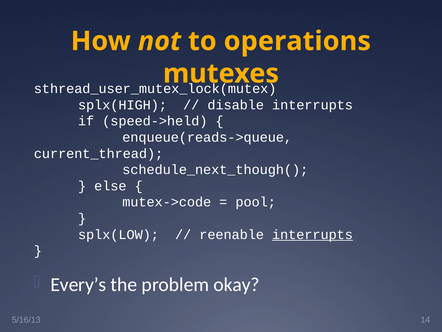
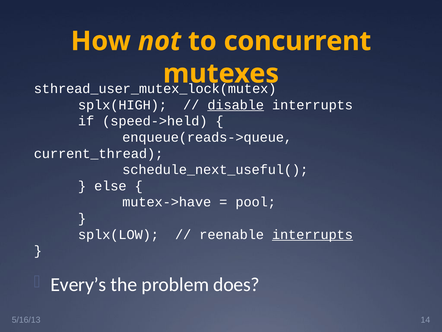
operations: operations -> concurrent
disable underline: none -> present
schedule_next_though(: schedule_next_though( -> schedule_next_useful(
mutex->code: mutex->code -> mutex->have
okay: okay -> does
